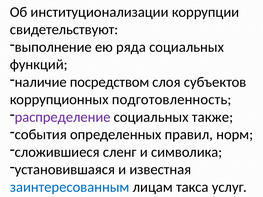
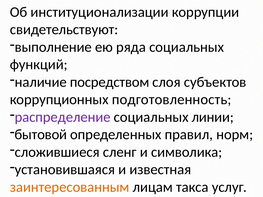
также: также -> линии
события: события -> бытовой
заинтересованным colour: blue -> orange
